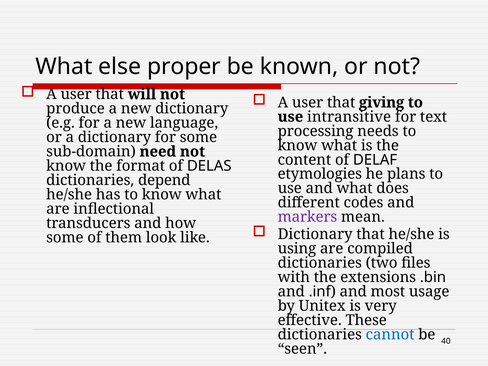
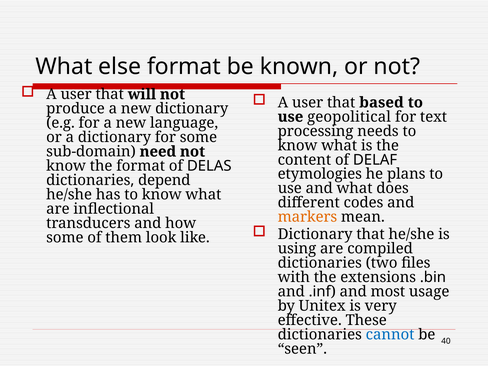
else proper: proper -> format
giving: giving -> based
intransitive: intransitive -> geopolitical
markers colour: purple -> orange
